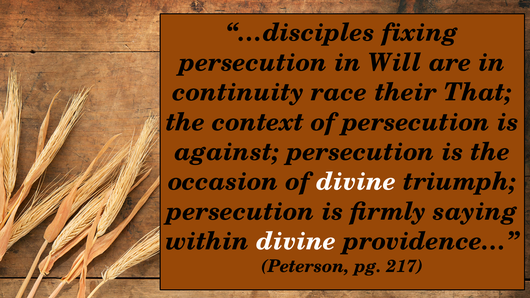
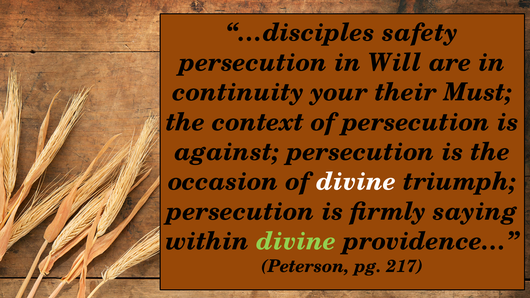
fixing: fixing -> safety
race: race -> your
That: That -> Must
divine at (296, 241) colour: white -> light green
